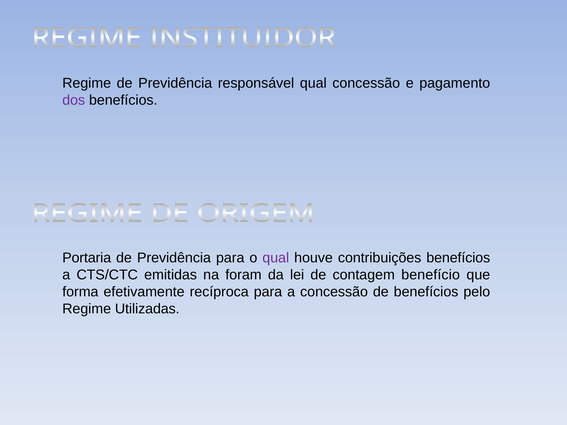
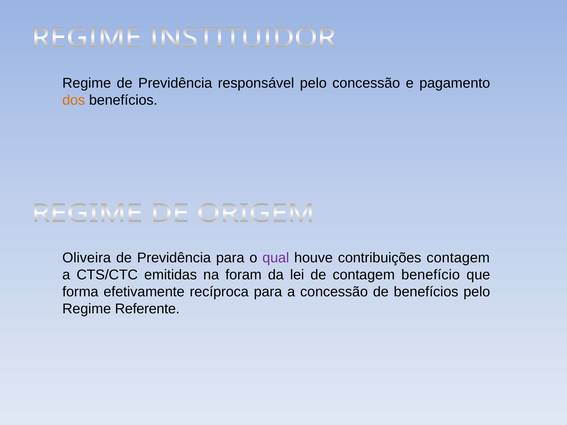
responsável qual: qual -> pelo
dos colour: purple -> orange
Portaria: Portaria -> Oliveira
contribuições benefícios: benefícios -> contagem
Utilizadas: Utilizadas -> Referente
